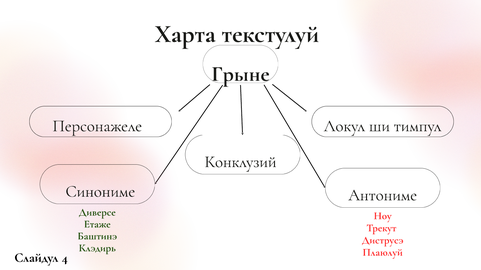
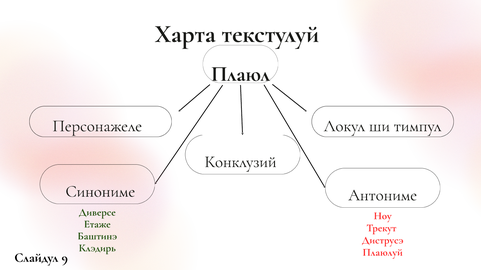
Грыне: Грыне -> Плаюл
4: 4 -> 9
